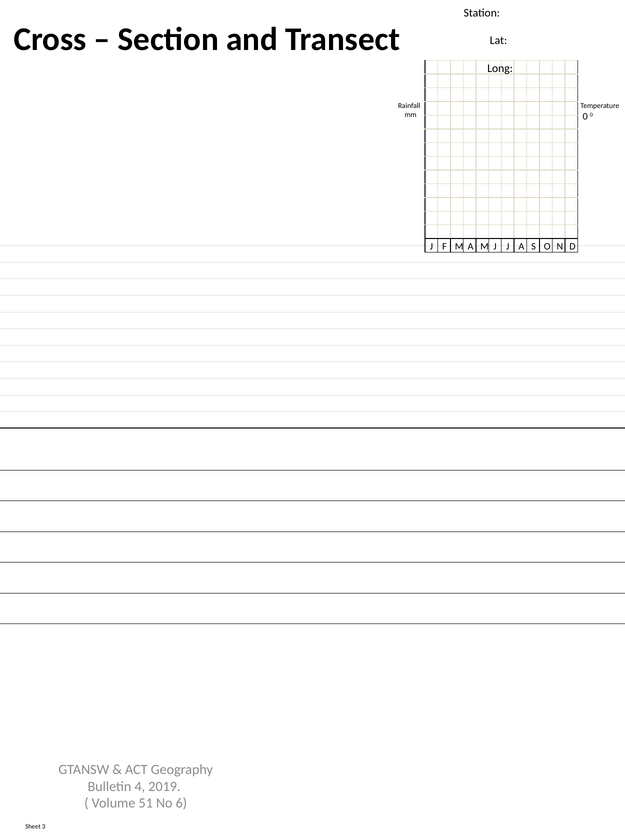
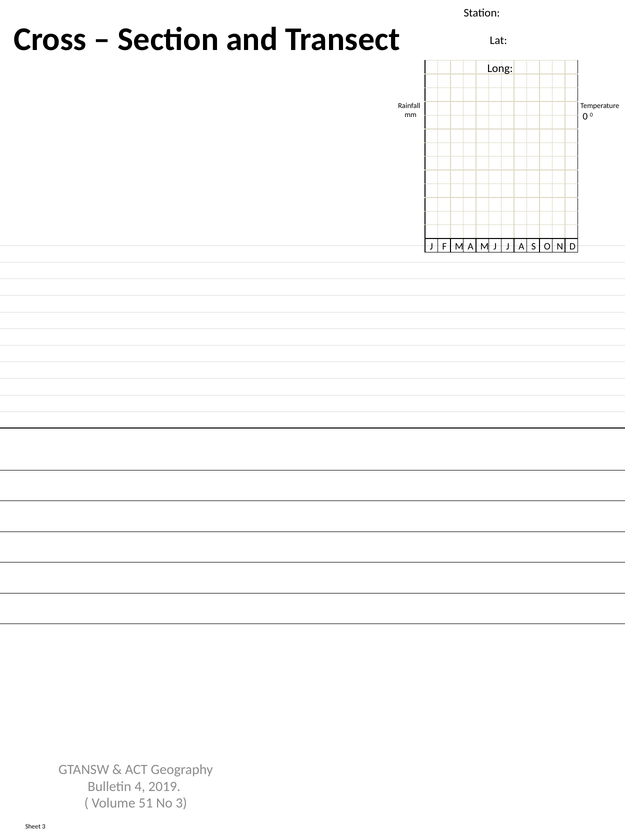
No 6: 6 -> 3
